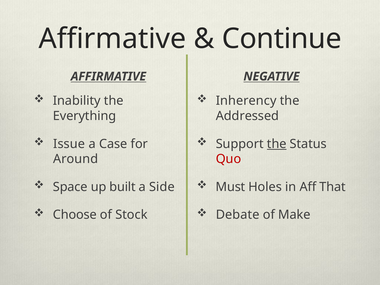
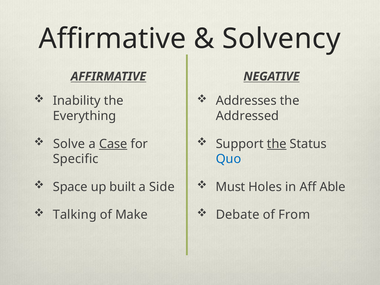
Continue: Continue -> Solvency
Inherency: Inherency -> Addresses
Issue: Issue -> Solve
Case underline: none -> present
Around: Around -> Specific
Quo colour: red -> blue
That: That -> Able
Choose: Choose -> Talking
Stock: Stock -> Make
Make: Make -> From
